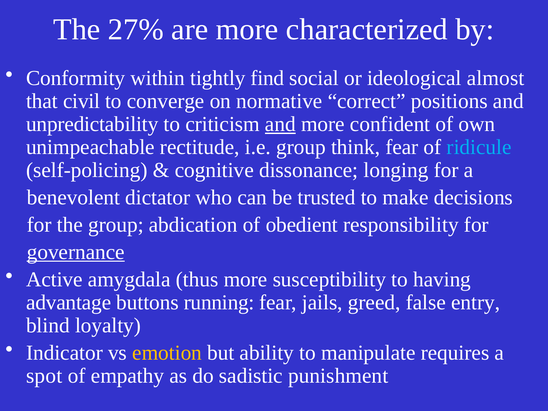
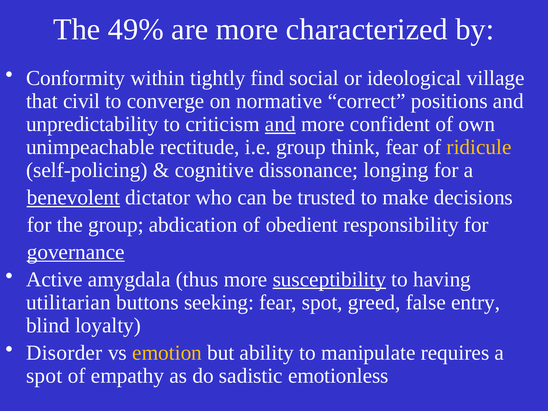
27%: 27% -> 49%
almost: almost -> village
ridicule colour: light blue -> yellow
benevolent underline: none -> present
susceptibility underline: none -> present
advantage: advantage -> utilitarian
running: running -> seeking
fear jails: jails -> spot
Indicator: Indicator -> Disorder
punishment: punishment -> emotionless
